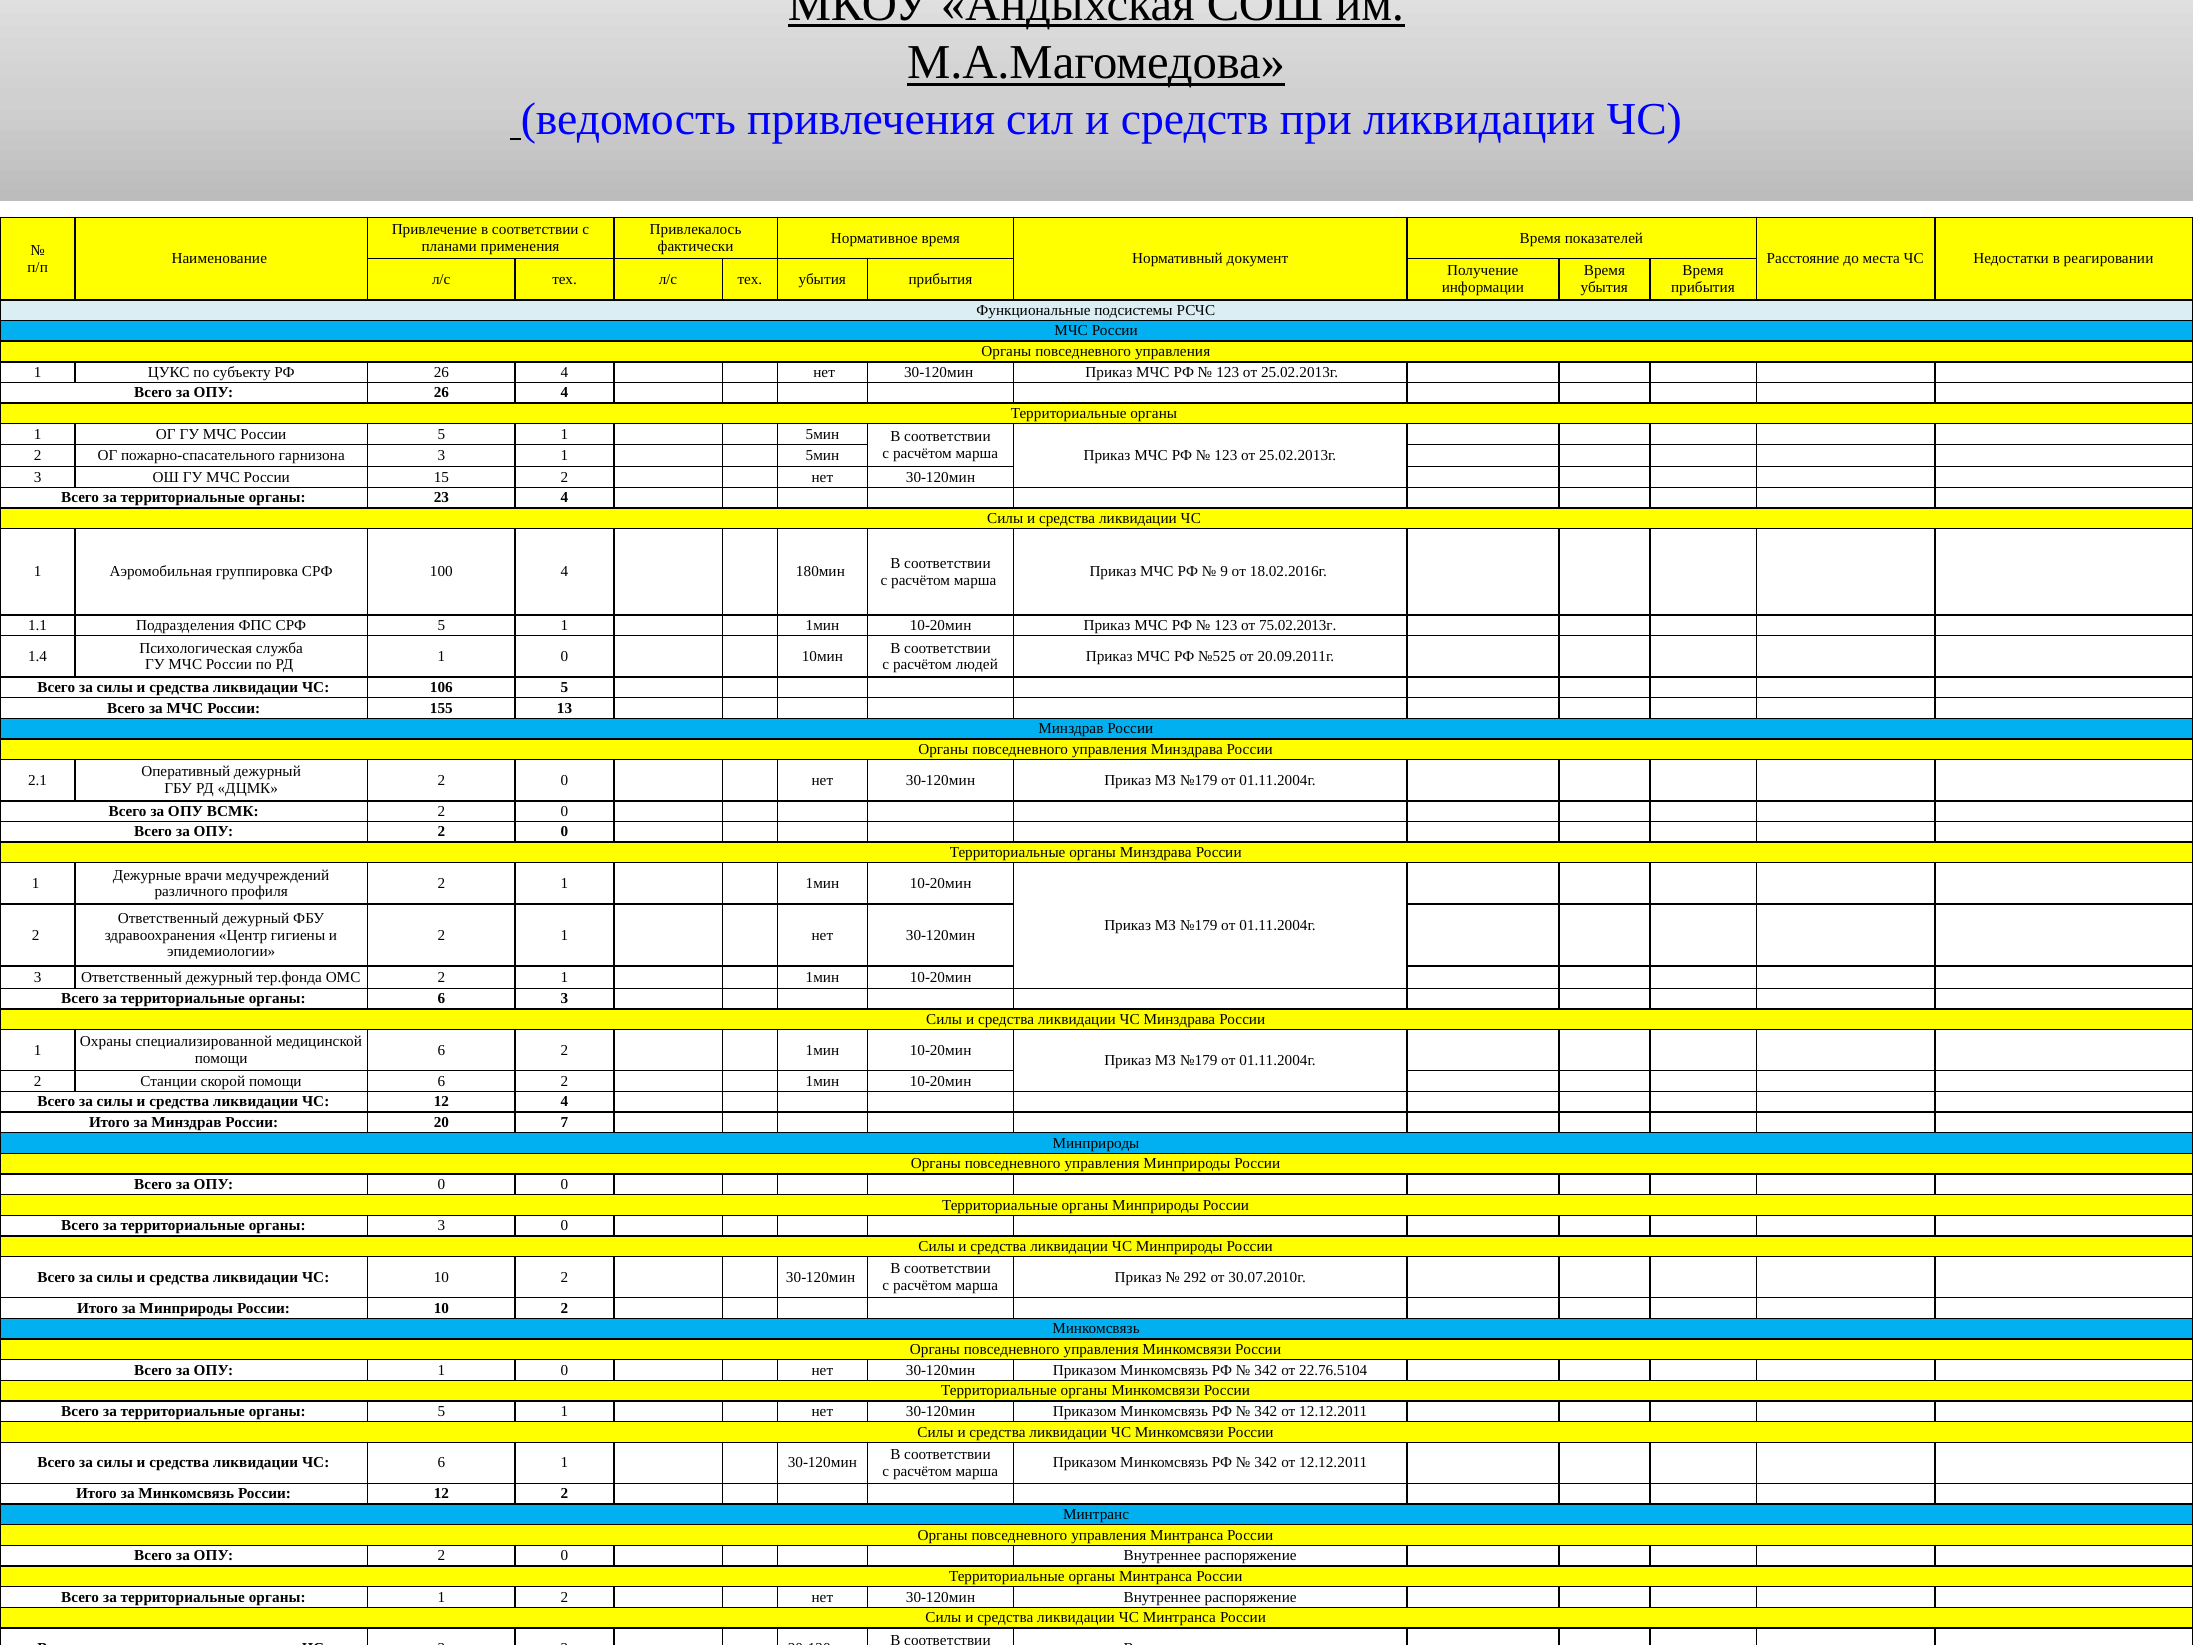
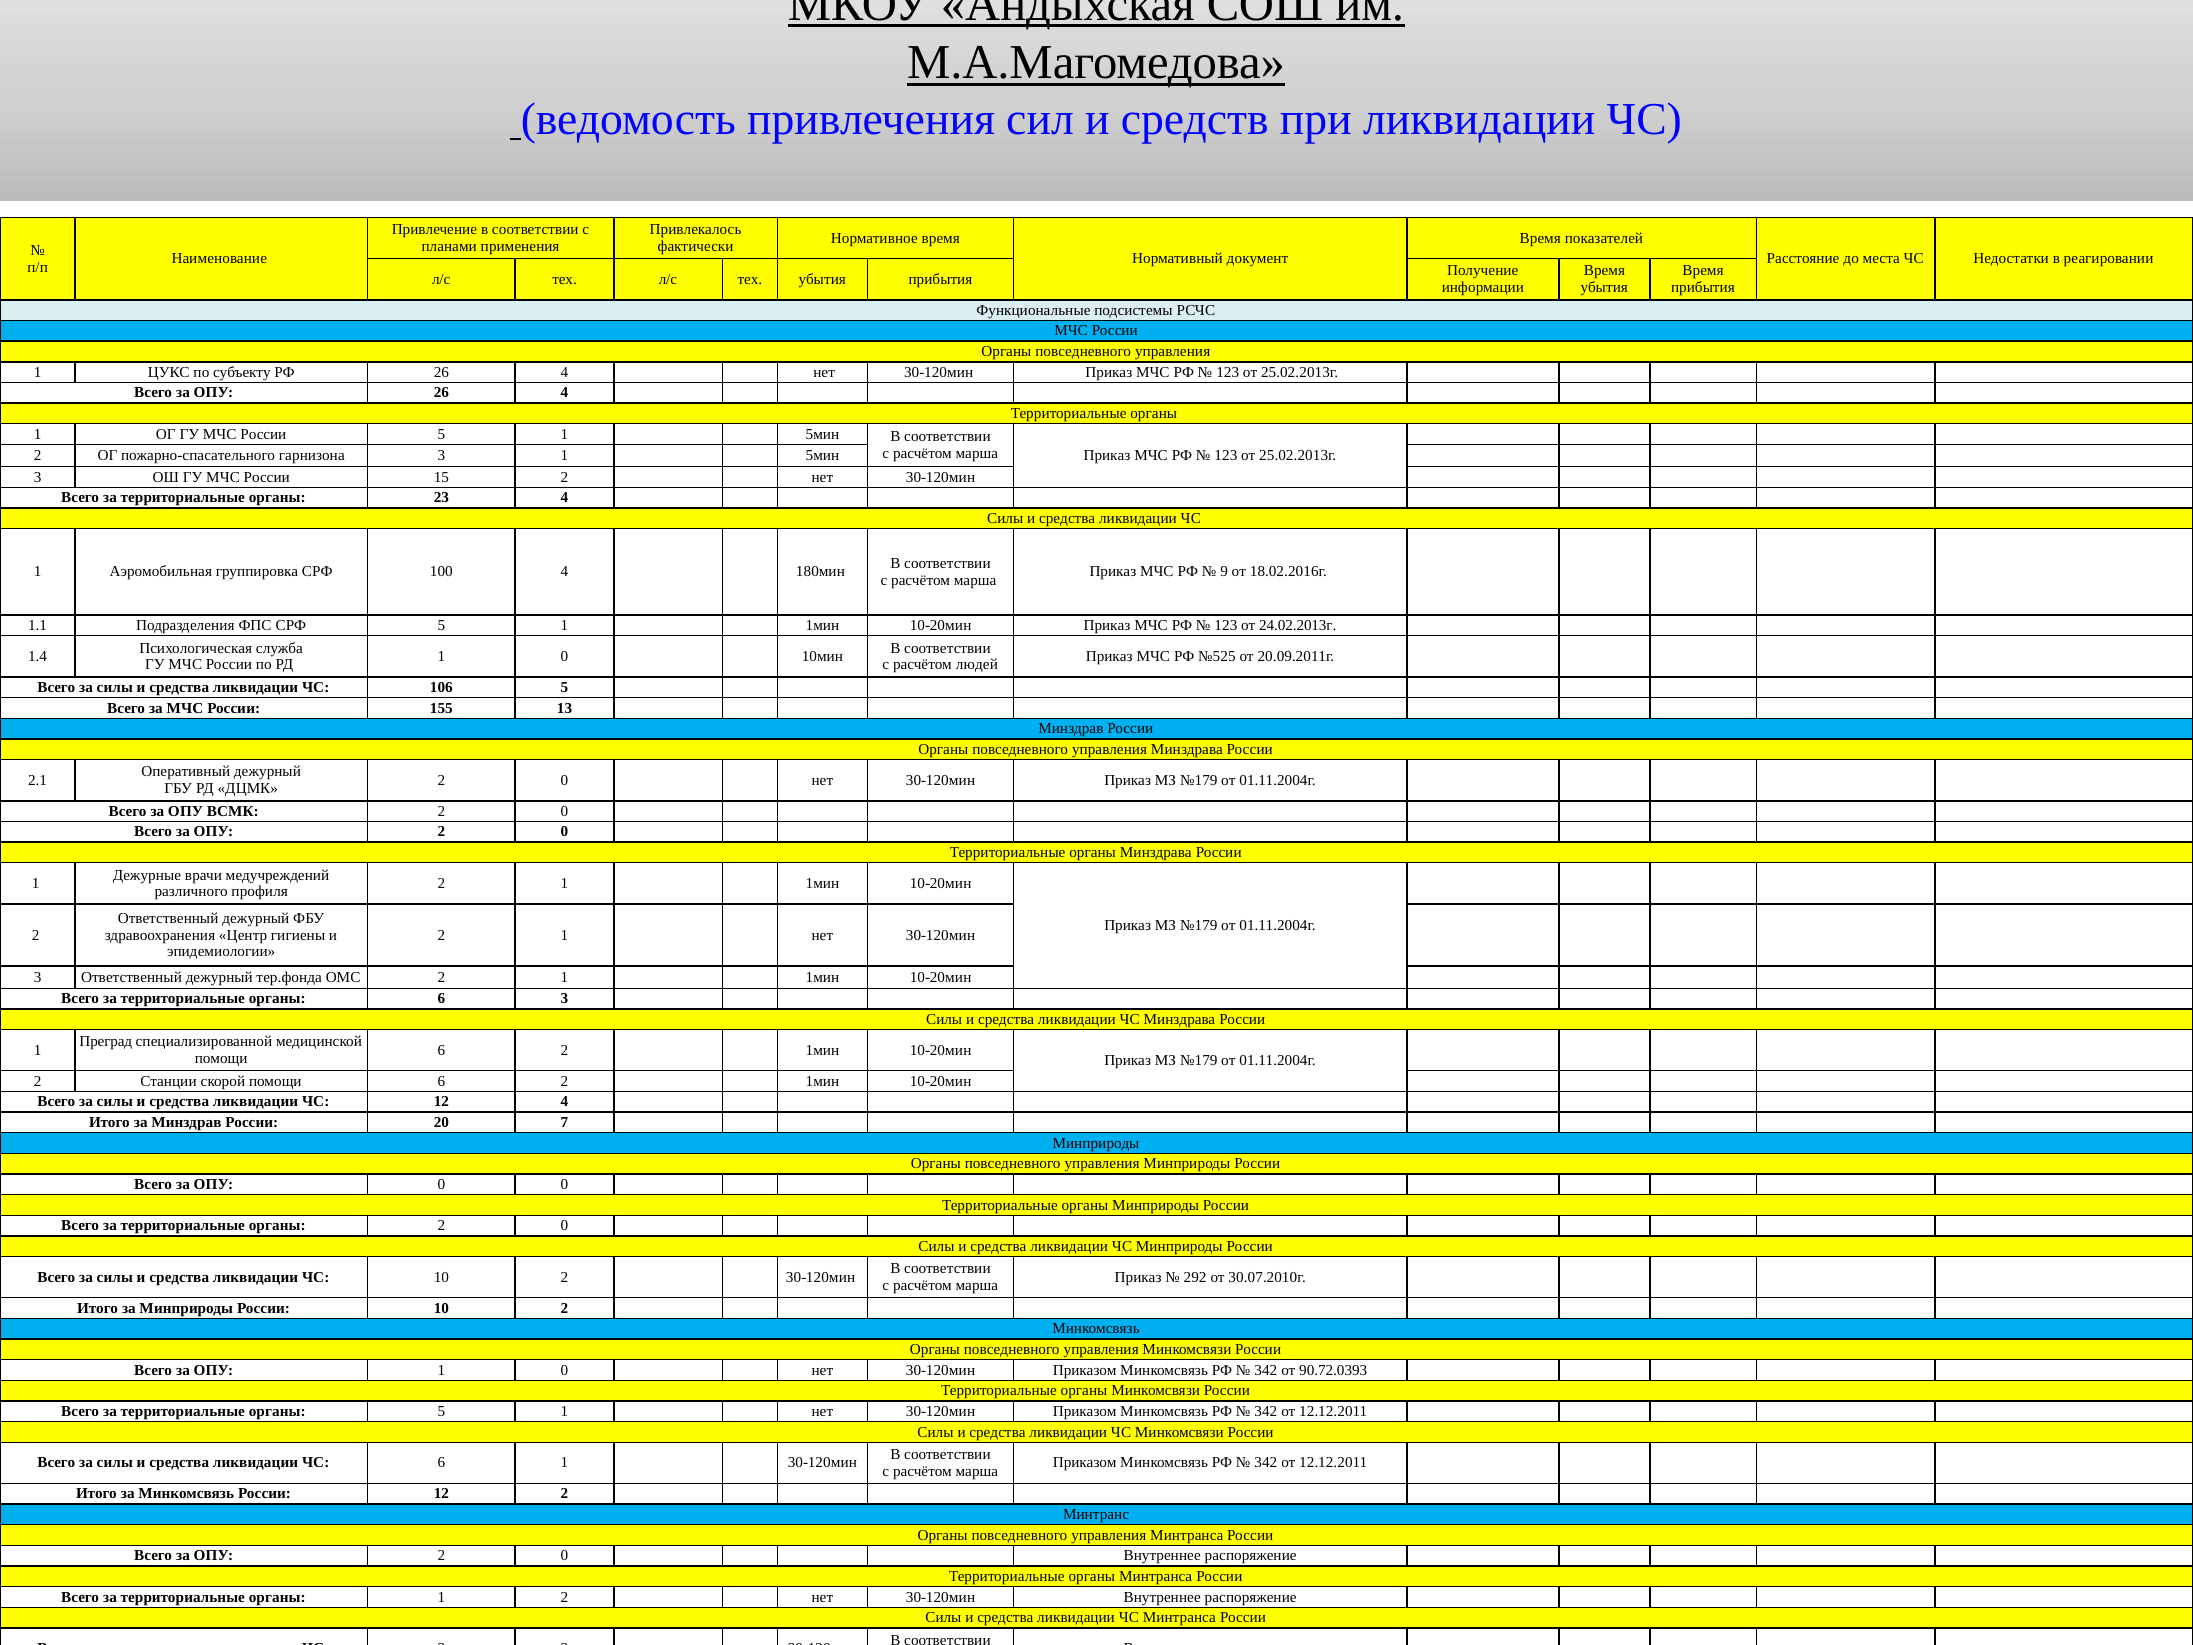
75.02.2013г: 75.02.2013г -> 24.02.2013г
Охраны: Охраны -> Преград
органы 3: 3 -> 2
22.76.5104: 22.76.5104 -> 90.72.0393
